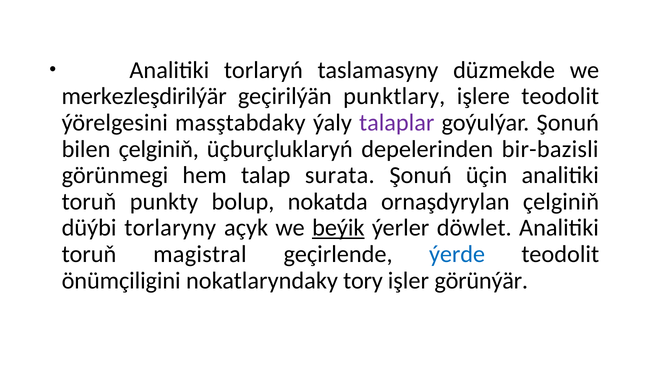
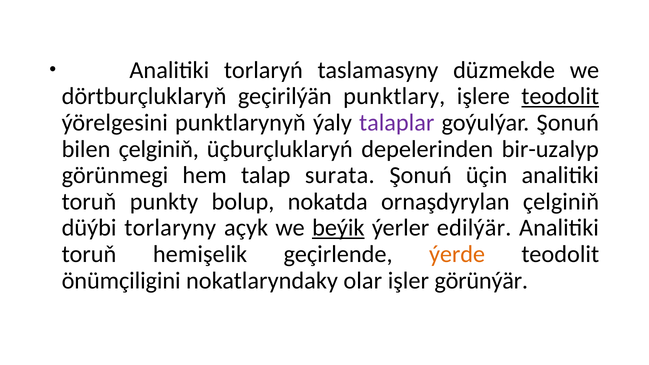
merkezleşdirilýär: merkezleşdirilýär -> dörtburçluklaryň
teodolit at (560, 96) underline: none -> present
masştabdaky: masştabdaky -> punktlarynyň
bir-bazisli: bir-bazisli -> bir-uzalyp
döwlet: döwlet -> edilýär
magistral: magistral -> hemişelik
ýerde colour: blue -> orange
tory: tory -> olar
